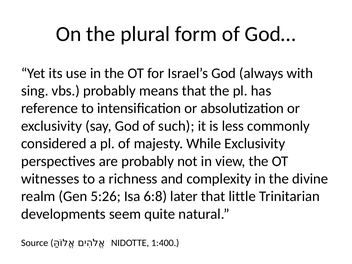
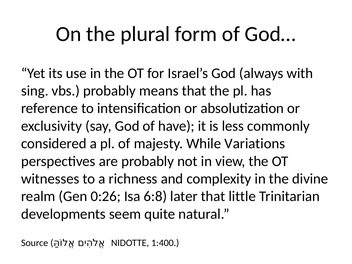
such: such -> have
While Exclusivity: Exclusivity -> Variations
5:26: 5:26 -> 0:26
